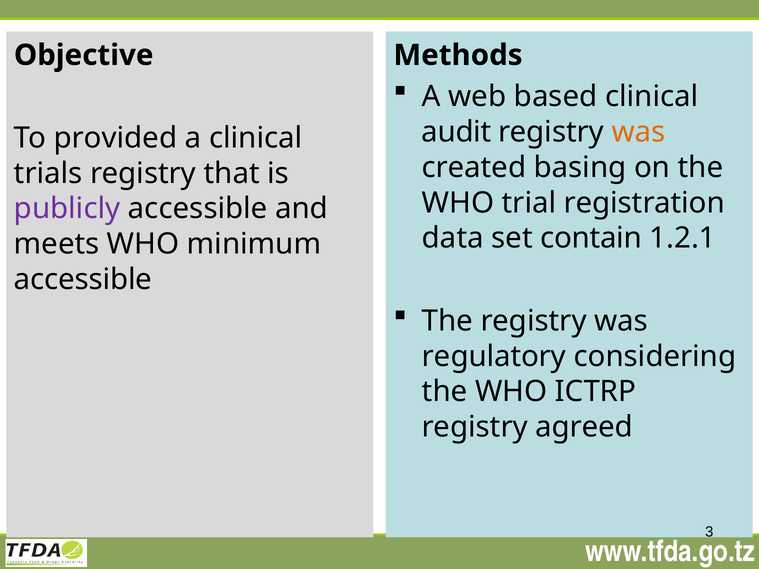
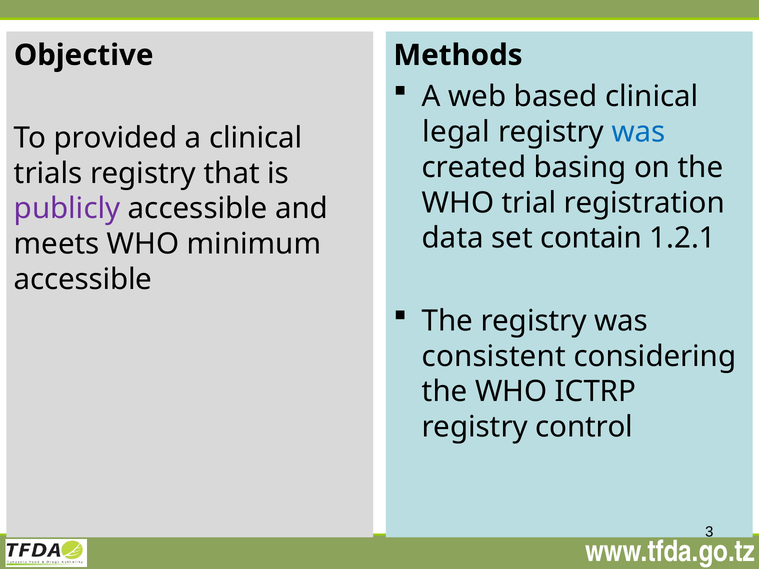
audit: audit -> legal
was at (639, 132) colour: orange -> blue
regulatory: regulatory -> consistent
agreed: agreed -> control
